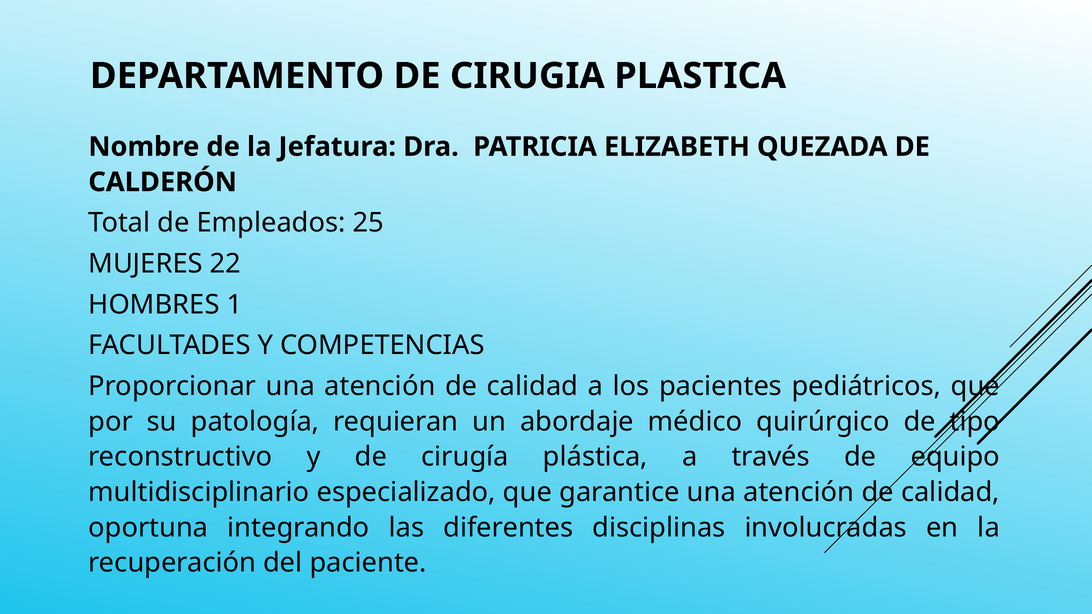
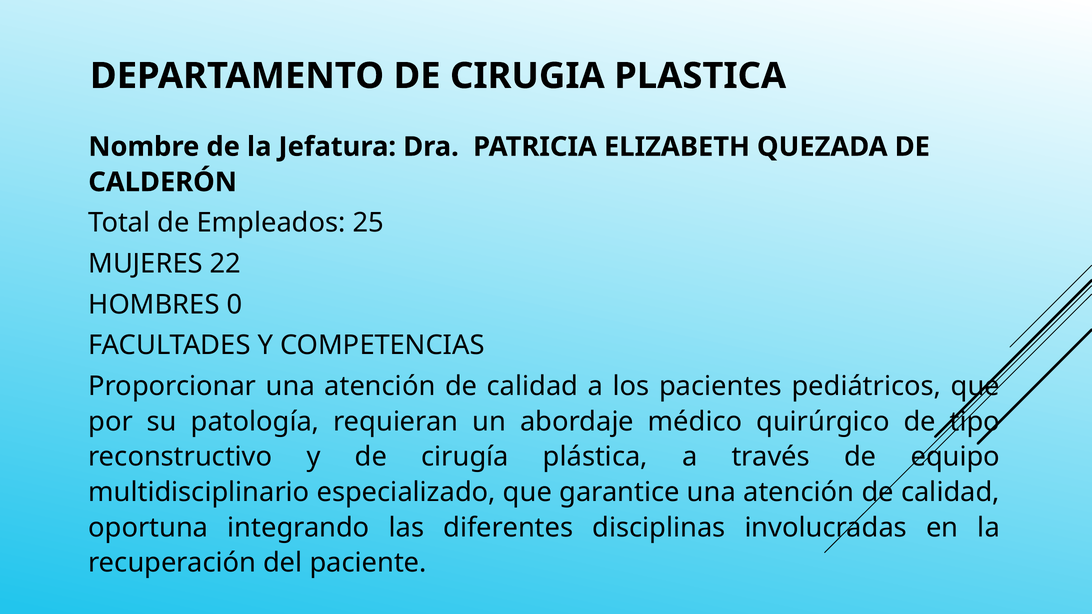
1: 1 -> 0
